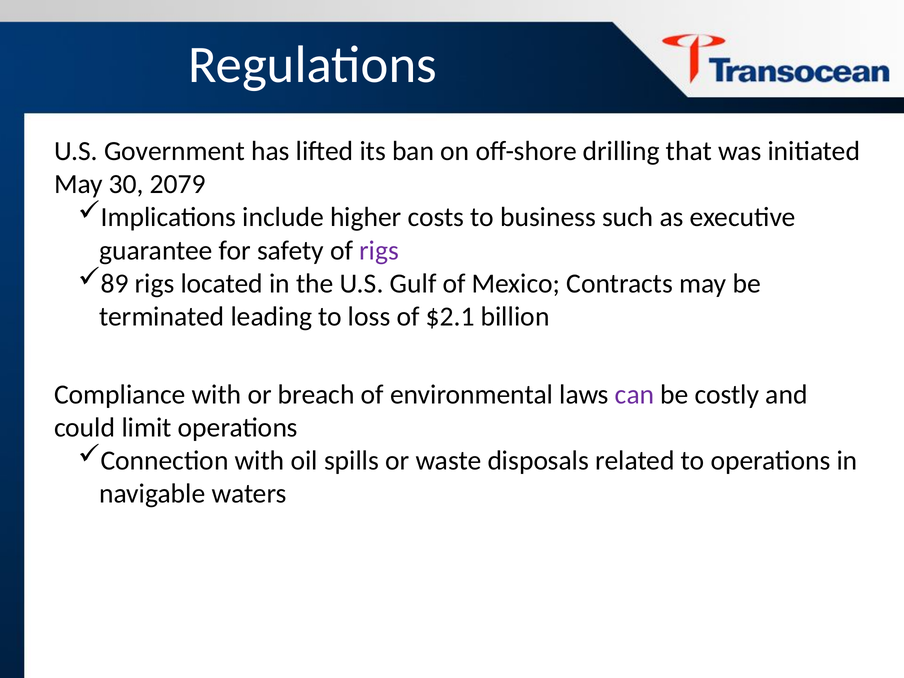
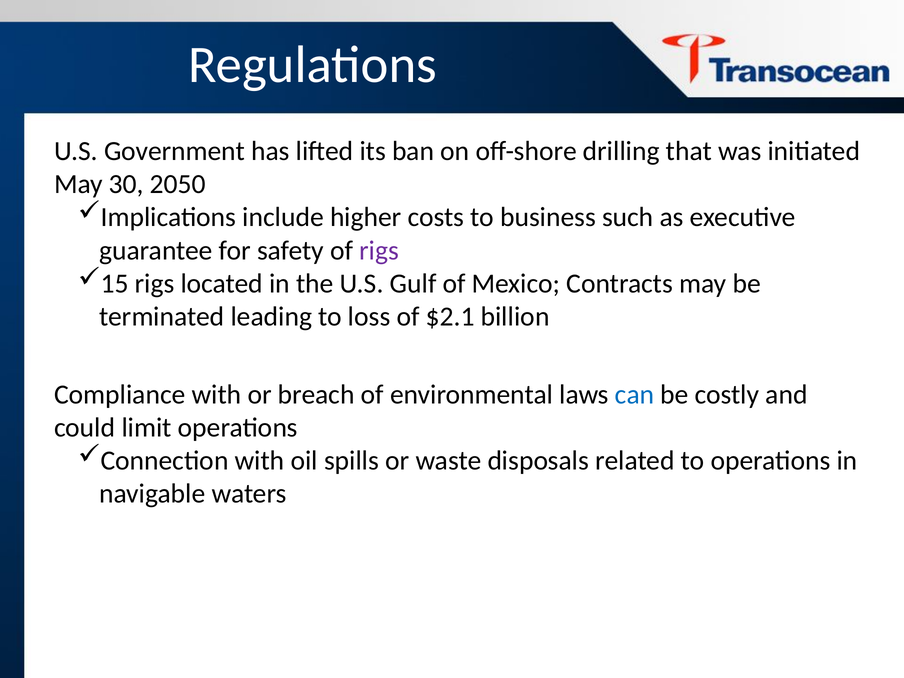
2079: 2079 -> 2050
89: 89 -> 15
can colour: purple -> blue
